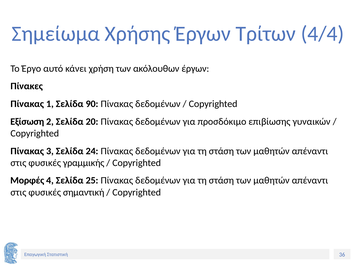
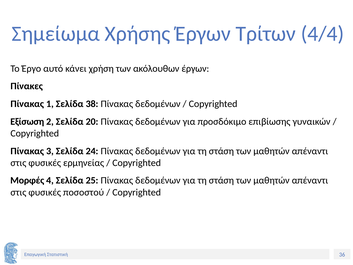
90: 90 -> 38
γραμμικής: γραμμικής -> ερμηνείας
σημαντική: σημαντική -> ποσοστού
